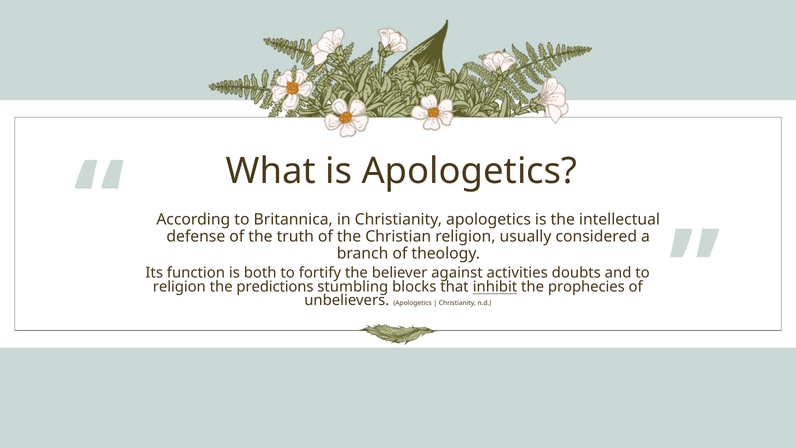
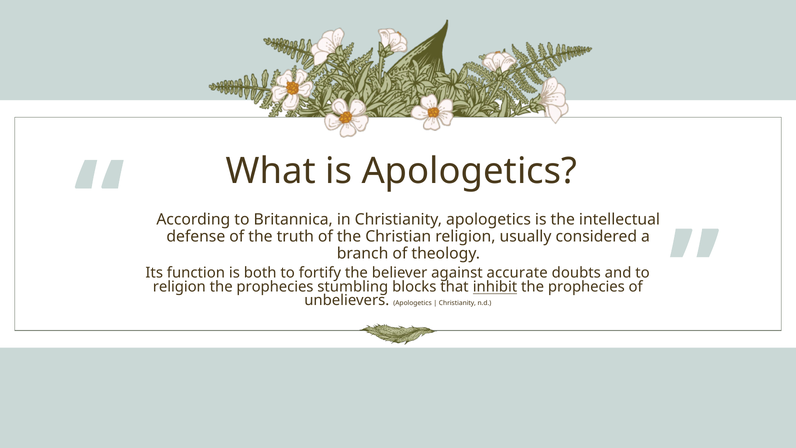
activities: activities -> accurate
predictions at (275, 287): predictions -> prophecies
